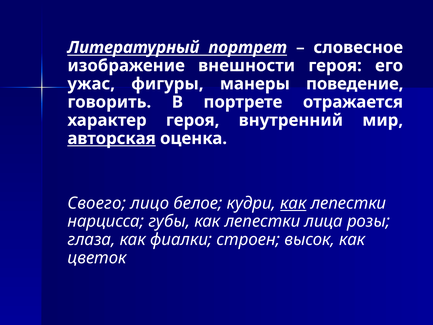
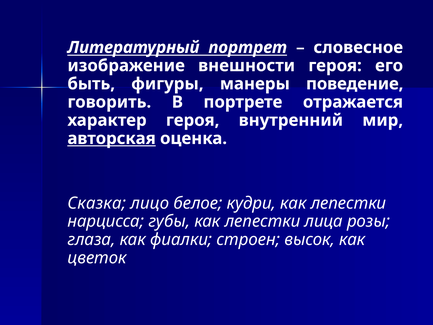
ужас: ужас -> быть
Своего: Своего -> Сказка
как at (293, 203) underline: present -> none
